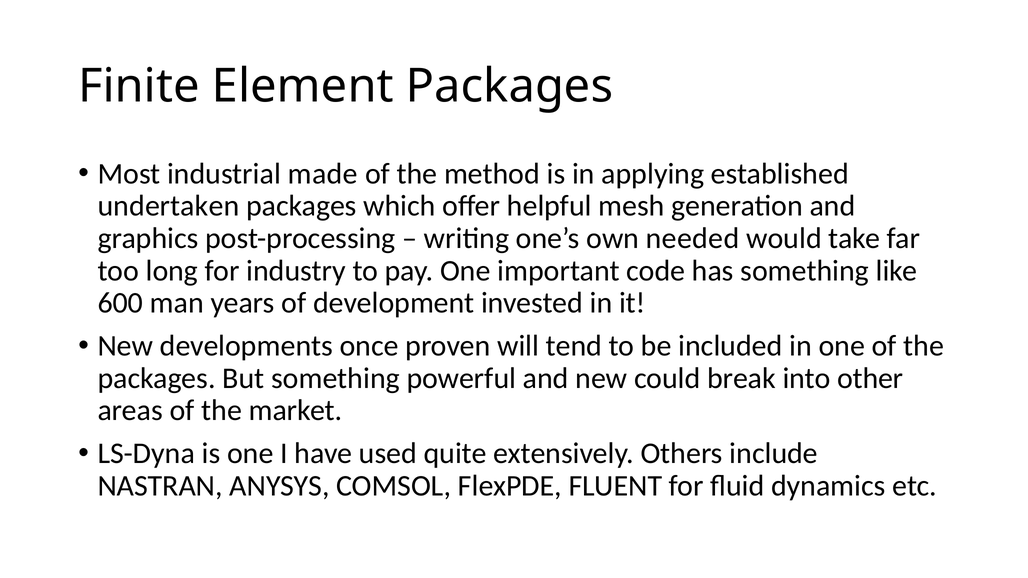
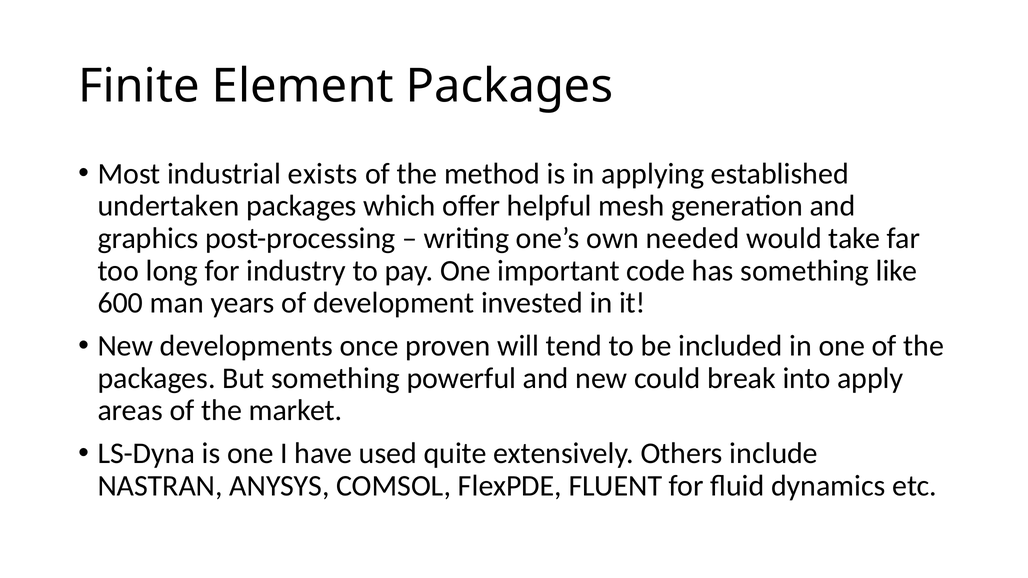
made: made -> exists
other: other -> apply
